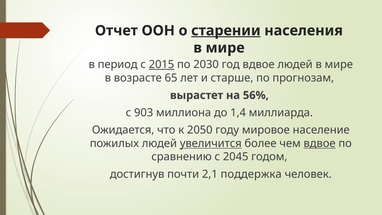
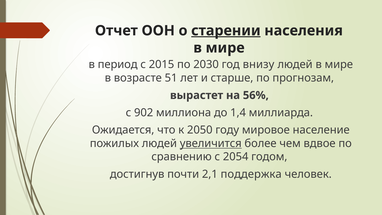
2015 underline: present -> none
год вдвое: вдвое -> внизу
65: 65 -> 51
903: 903 -> 902
вдвое at (320, 143) underline: present -> none
2045: 2045 -> 2054
